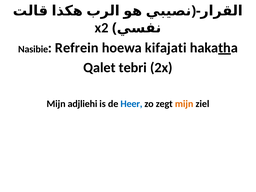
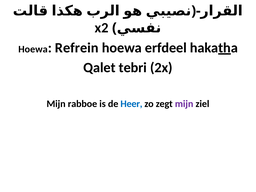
Nasibie at (33, 49): Nasibie -> Hoewa
kifajati: kifajati -> erfdeel
adjliehi: adjliehi -> rabboe
mijn at (184, 104) colour: orange -> purple
